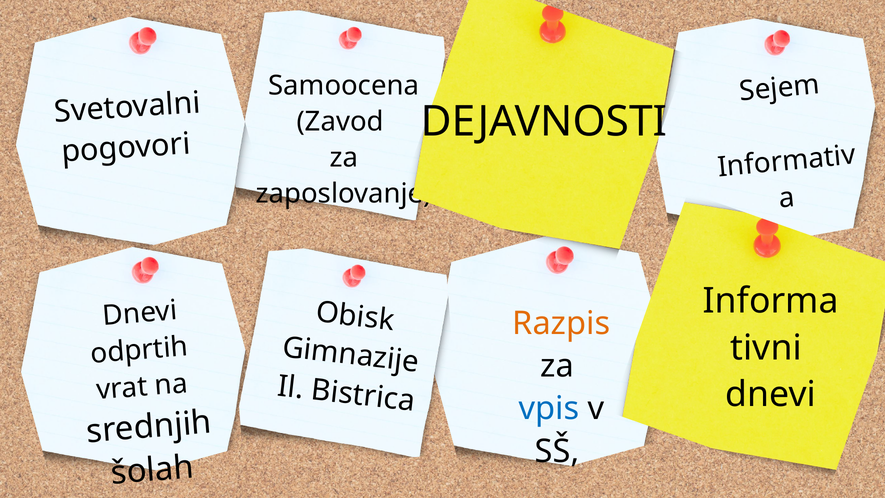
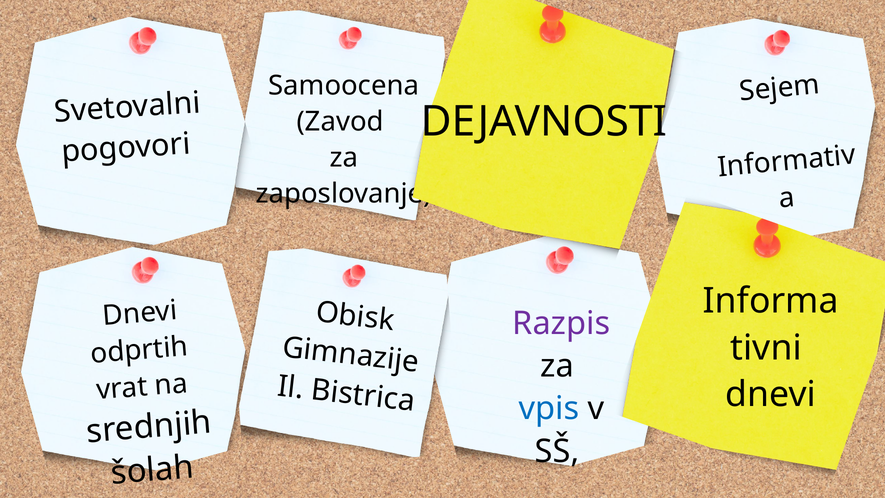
Razpis colour: orange -> purple
